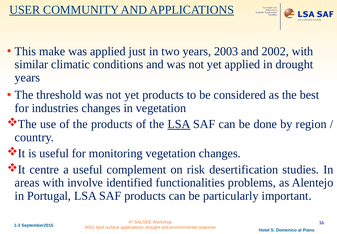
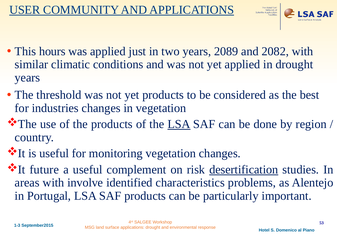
make: make -> hours
2003: 2003 -> 2089
2002: 2002 -> 2082
centre: centre -> future
desertification underline: none -> present
functionalities: functionalities -> characteristics
